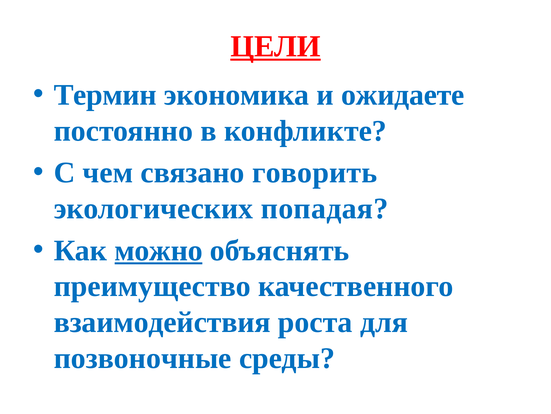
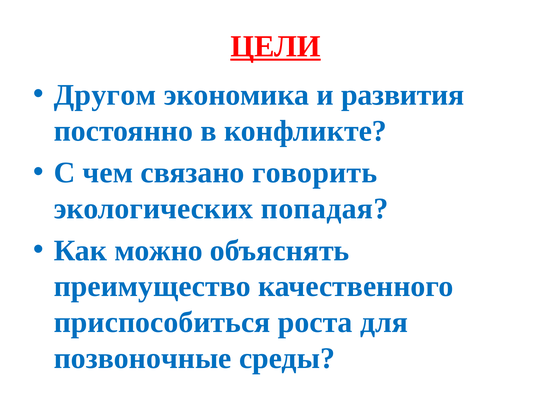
Термин: Термин -> Другом
ожидаете: ожидаете -> развития
можно underline: present -> none
взаимодействия: взаимодействия -> приспособиться
